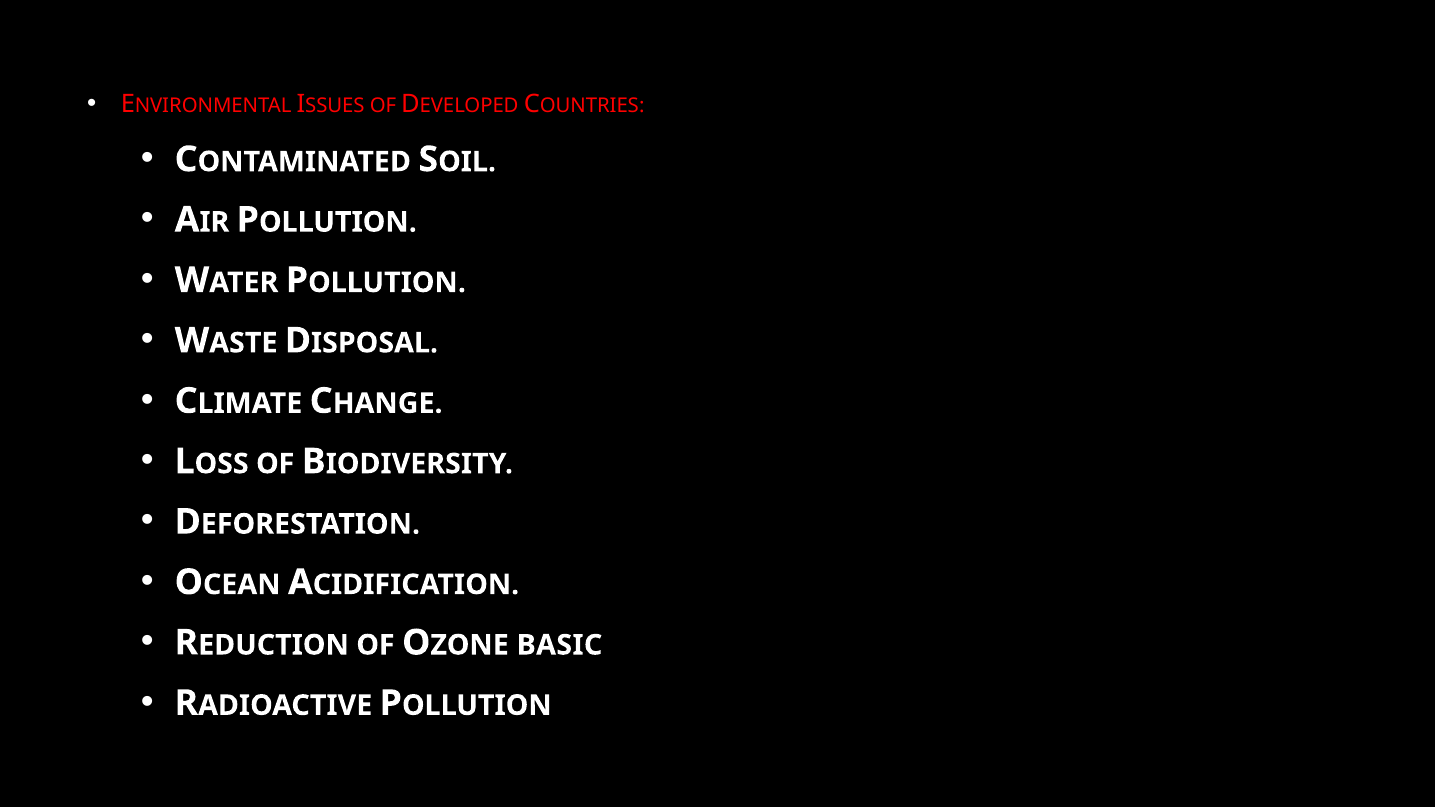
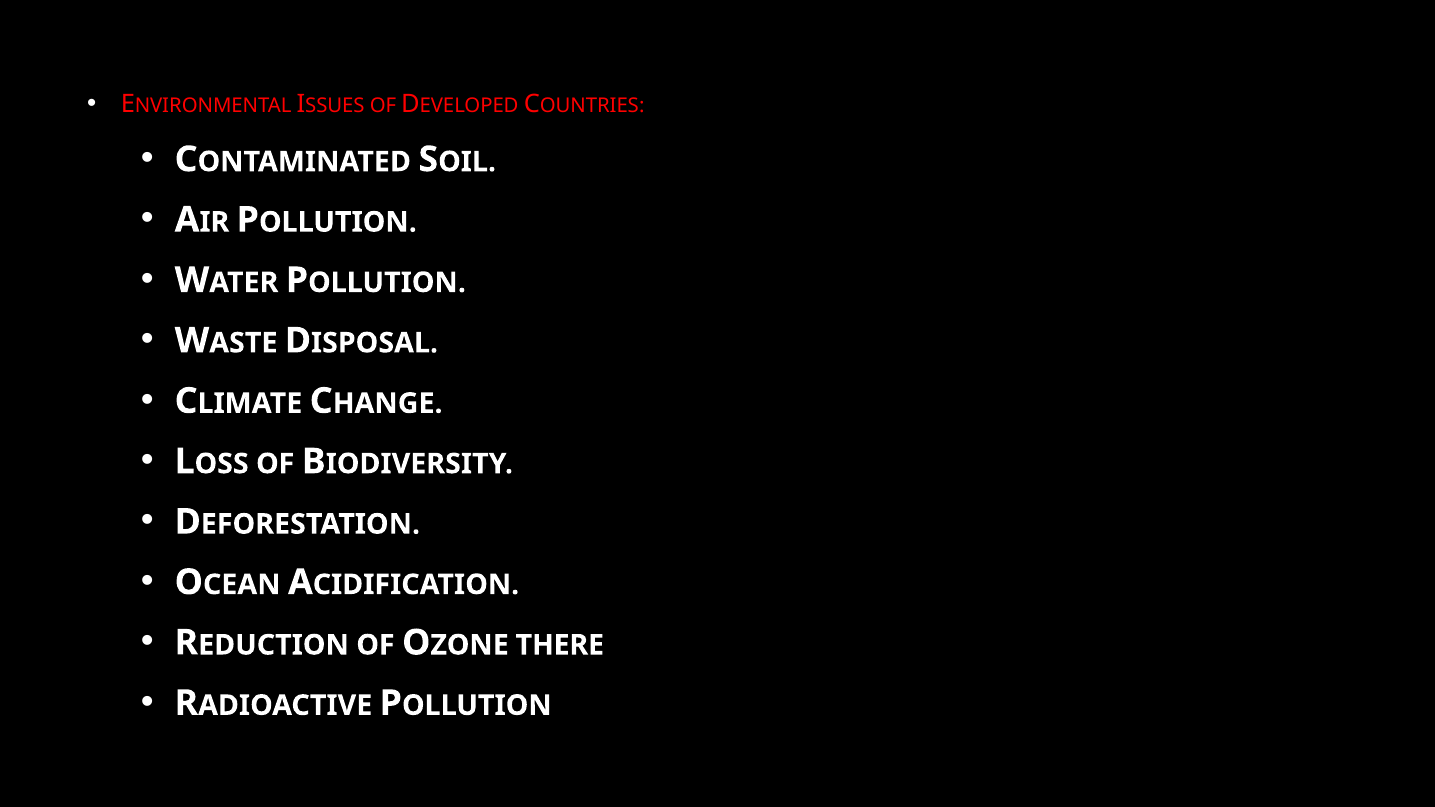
BASIC: BASIC -> THERE
